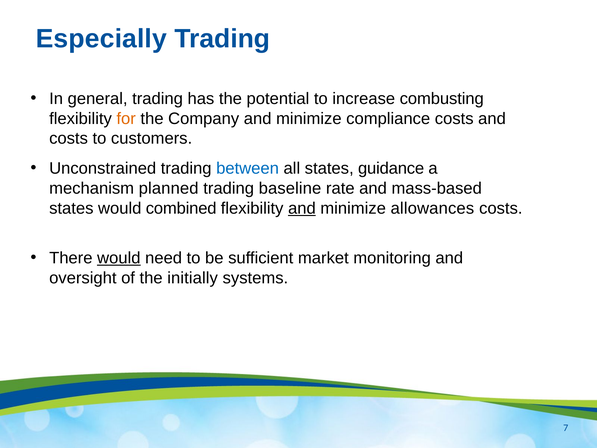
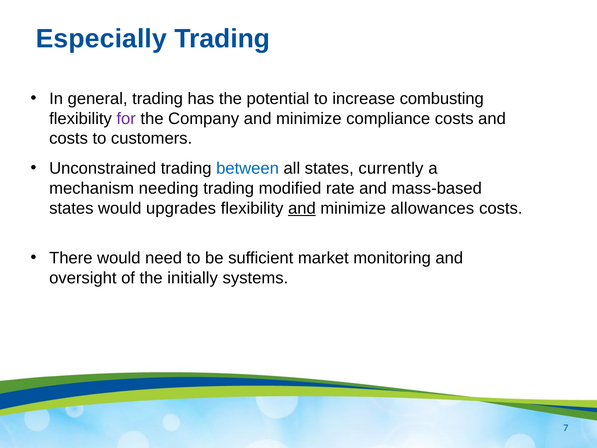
for colour: orange -> purple
guidance: guidance -> currently
planned: planned -> needing
baseline: baseline -> modified
combined: combined -> upgrades
would at (119, 258) underline: present -> none
